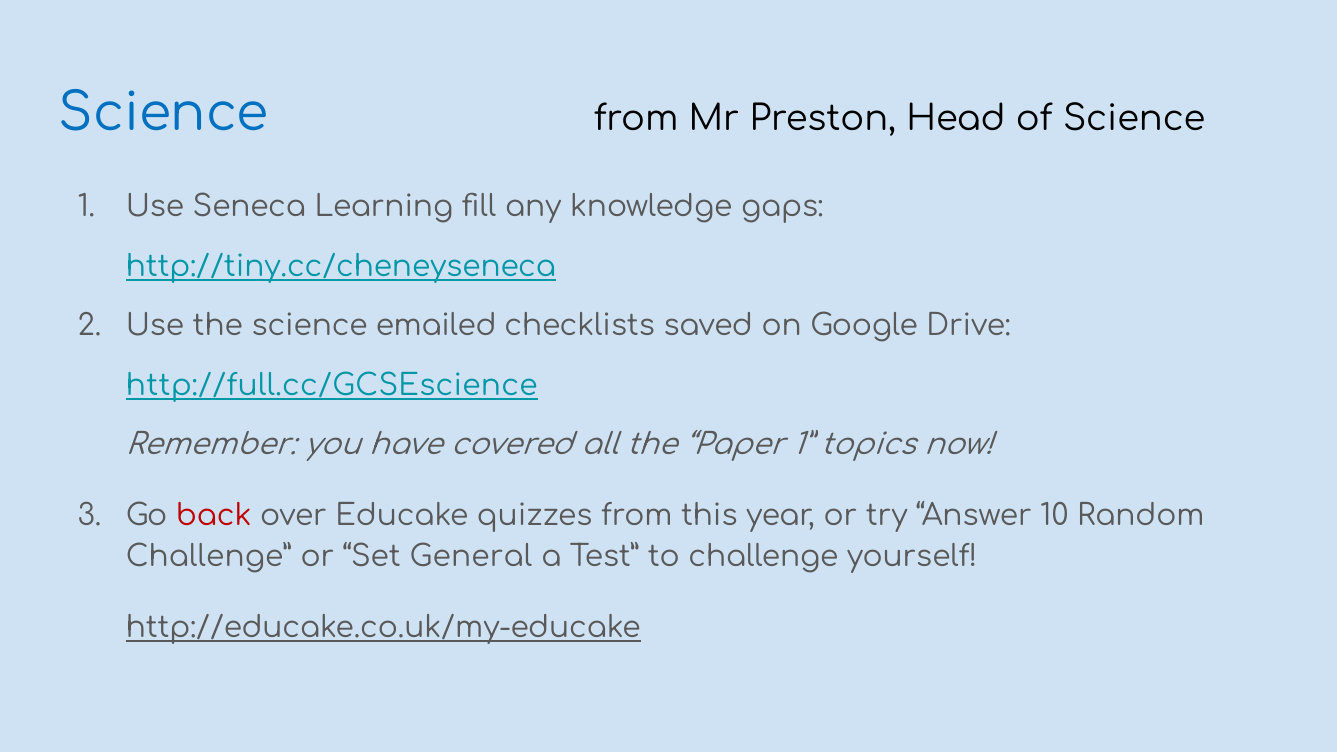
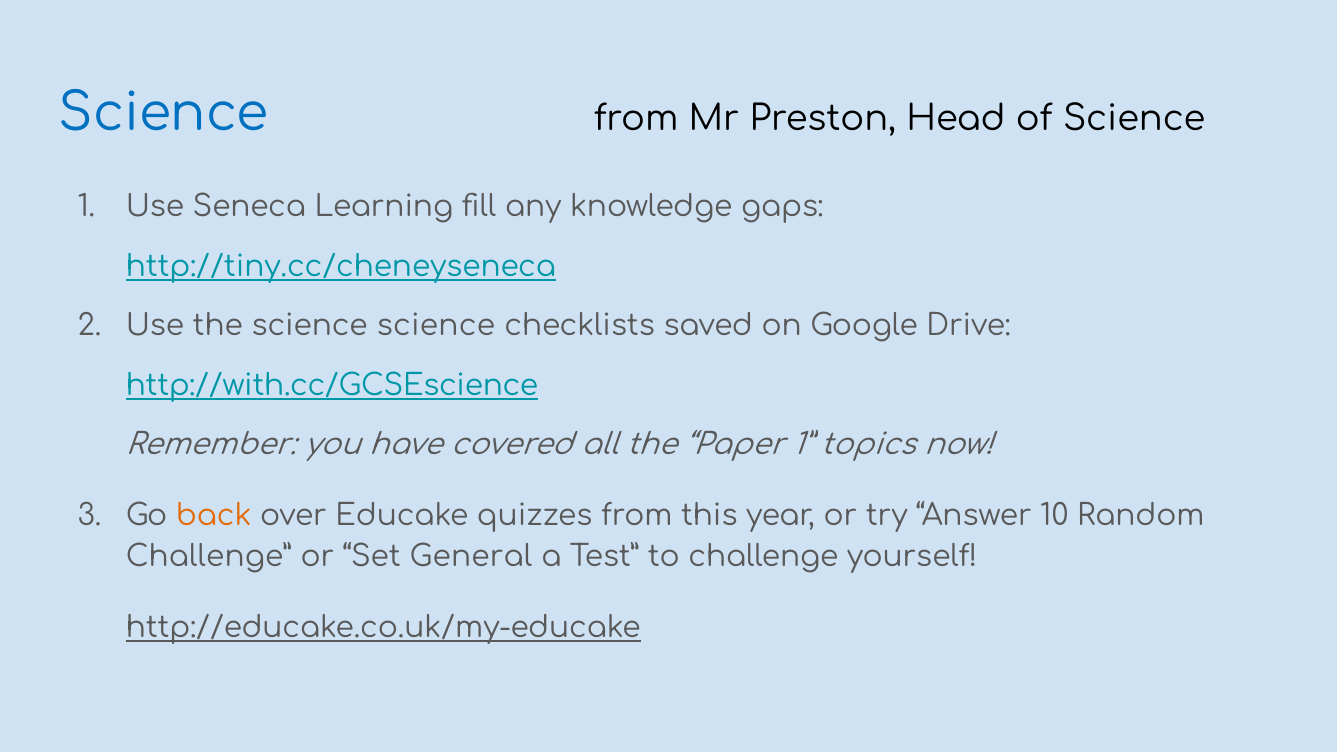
science emailed: emailed -> science
http://full.cc/GCSEscience: http://full.cc/GCSEscience -> http://with.cc/GCSEscience
back colour: red -> orange
